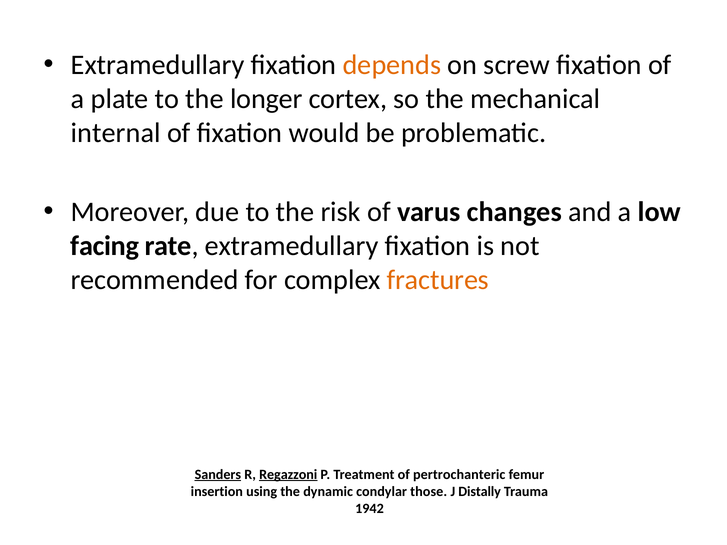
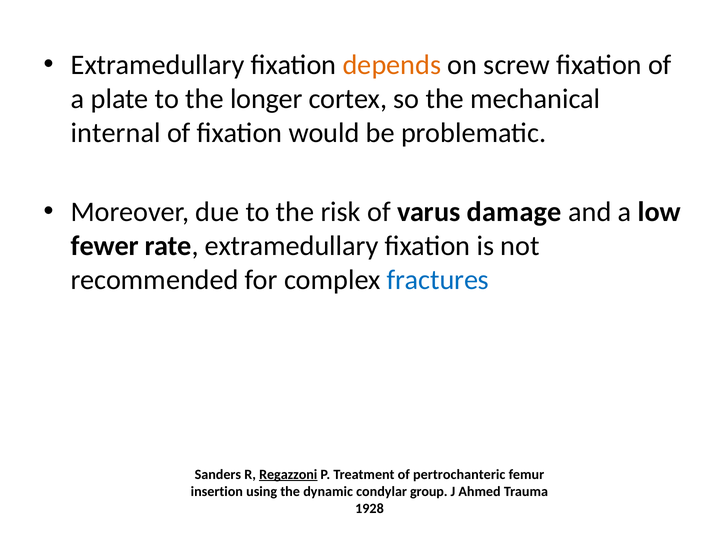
changes: changes -> damage
facing: facing -> fewer
fractures colour: orange -> blue
Sanders underline: present -> none
those: those -> group
Distally: Distally -> Ahmed
1942: 1942 -> 1928
